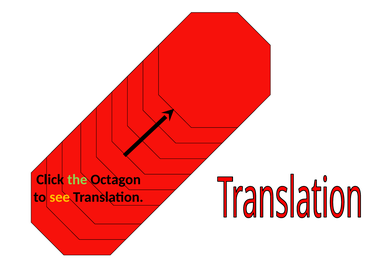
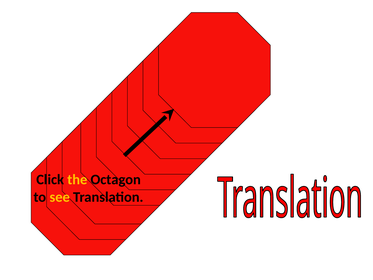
the colour: light green -> yellow
